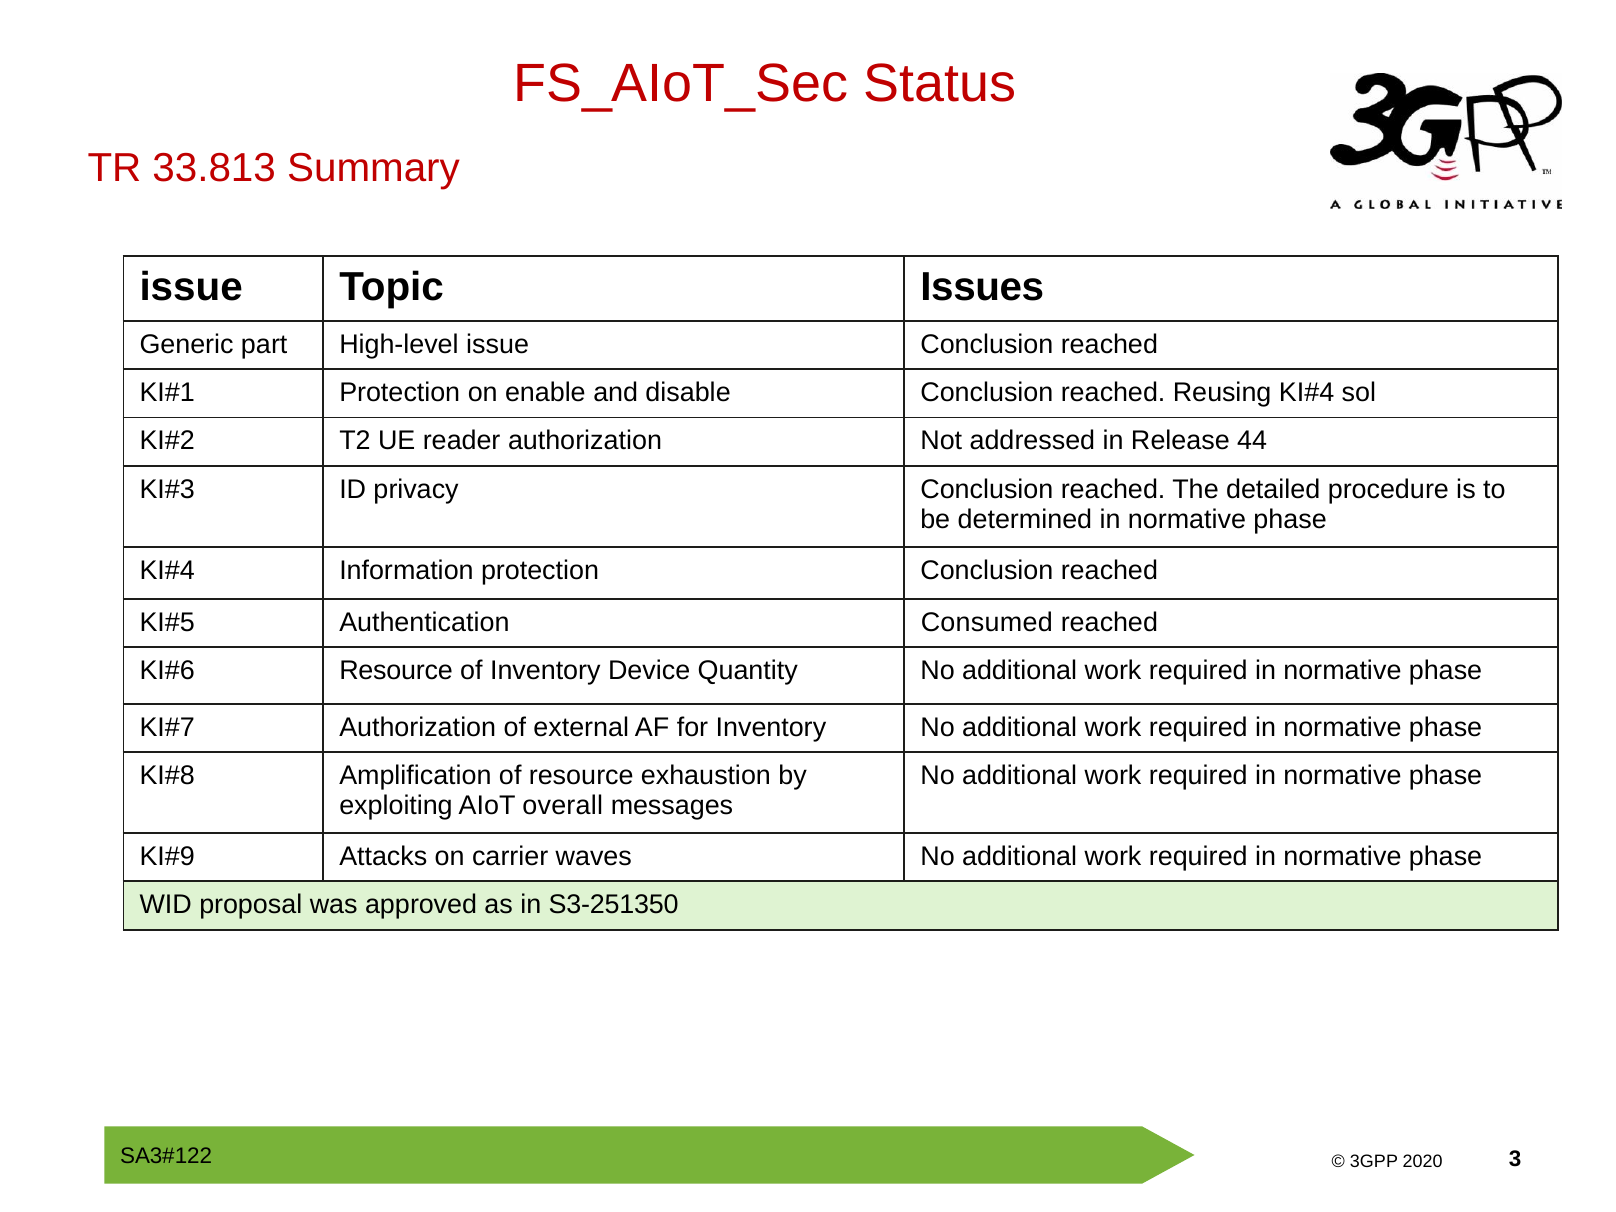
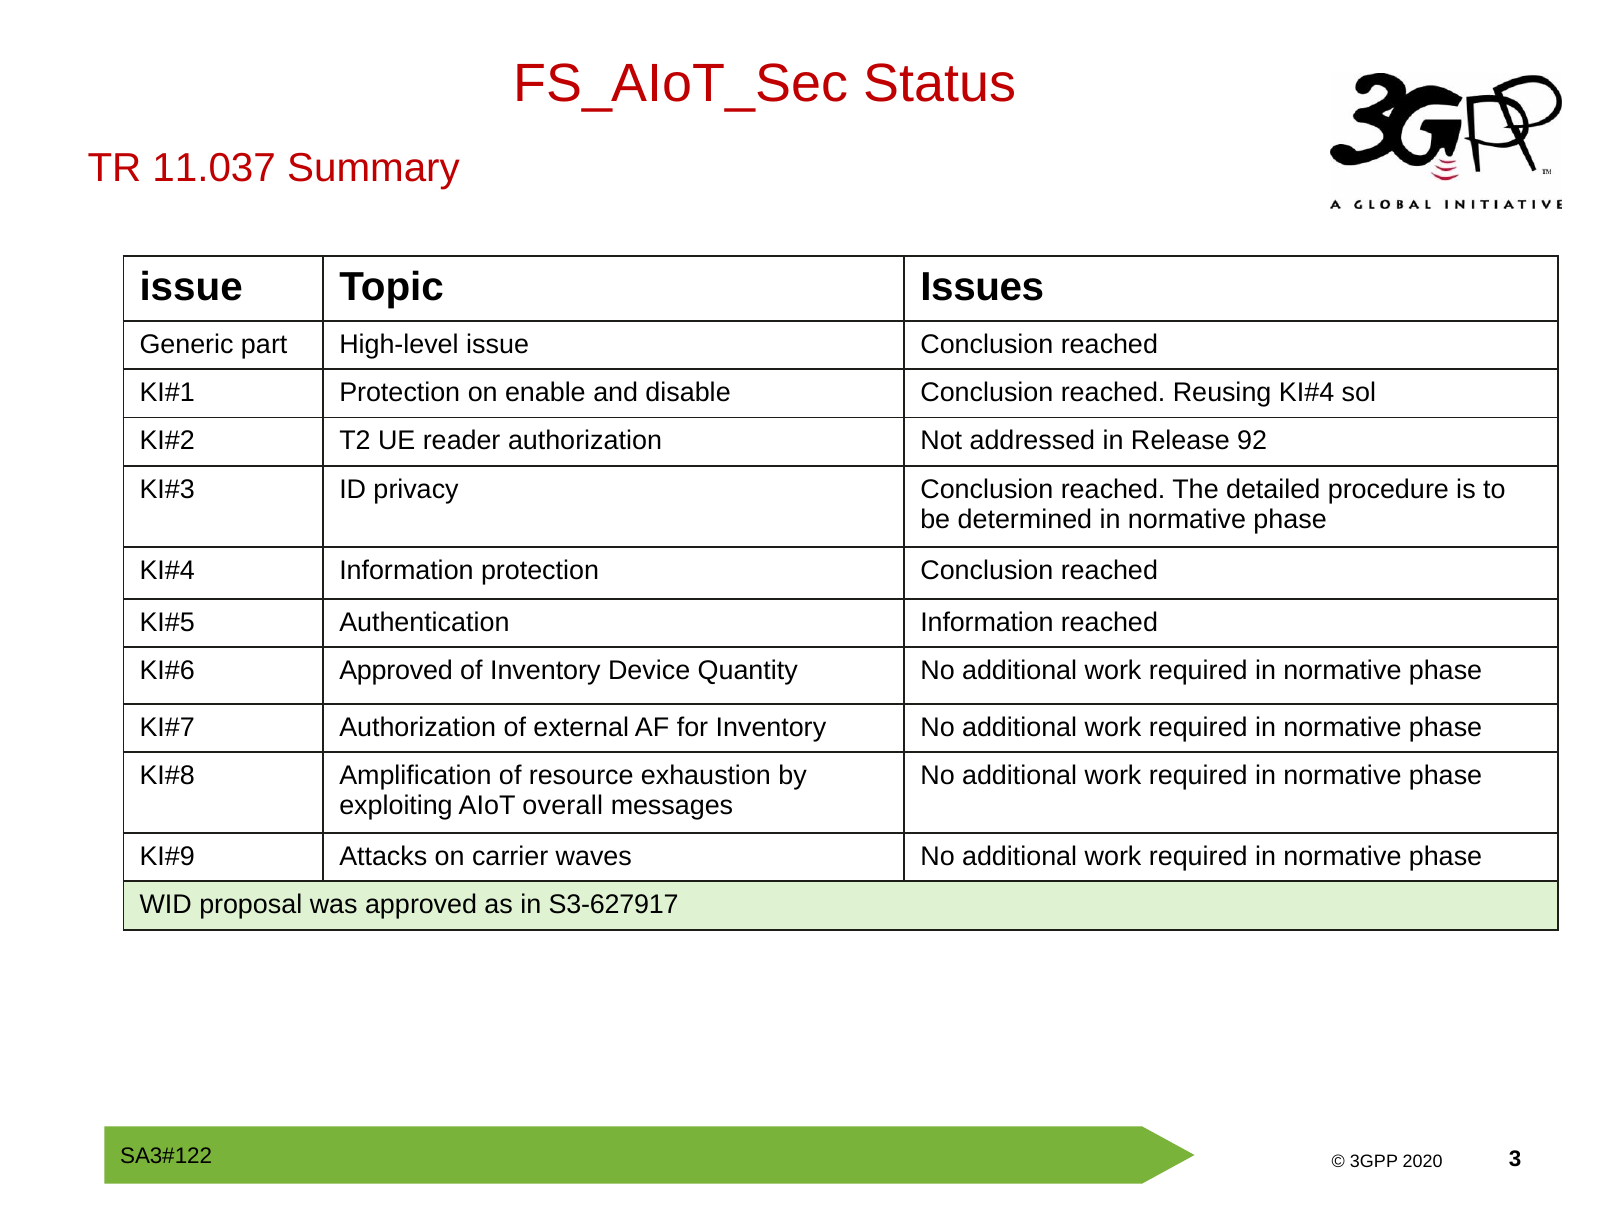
33.813: 33.813 -> 11.037
44: 44 -> 92
Authentication Consumed: Consumed -> Information
Resource at (396, 671): Resource -> Approved
S3-251350: S3-251350 -> S3-627917
